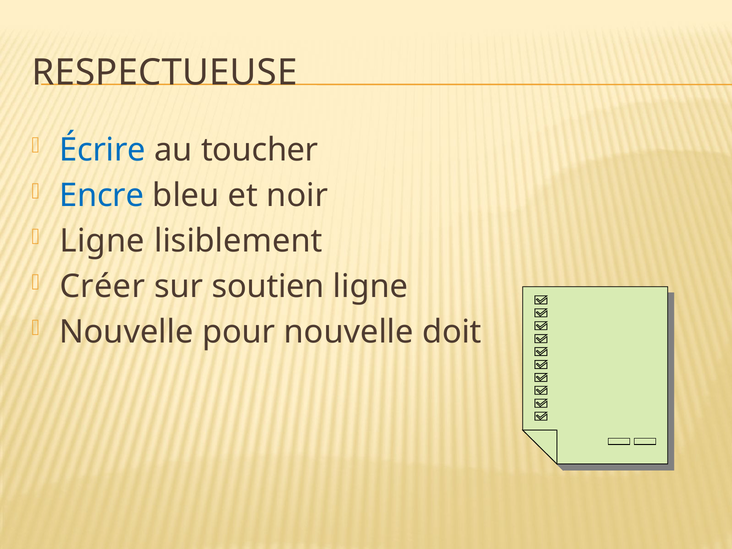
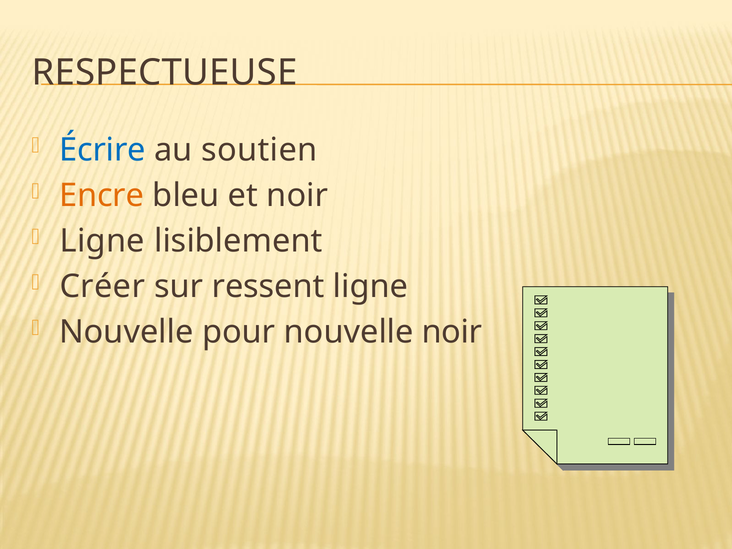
toucher: toucher -> soutien
Encre colour: blue -> orange
soutien: soutien -> ressent
nouvelle doit: doit -> noir
